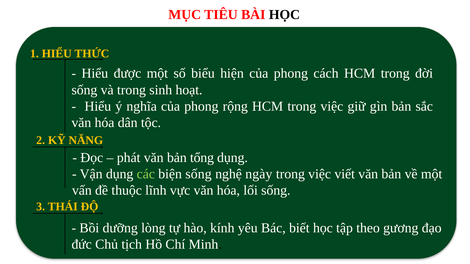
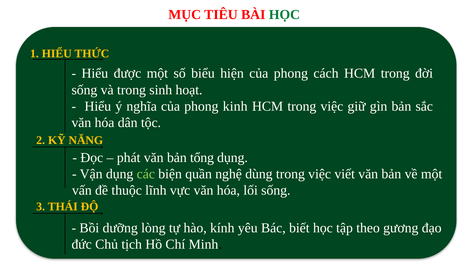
HỌC at (284, 15) colour: black -> green
rộng: rộng -> kinh
biện sống: sống -> quần
ngày: ngày -> dùng
